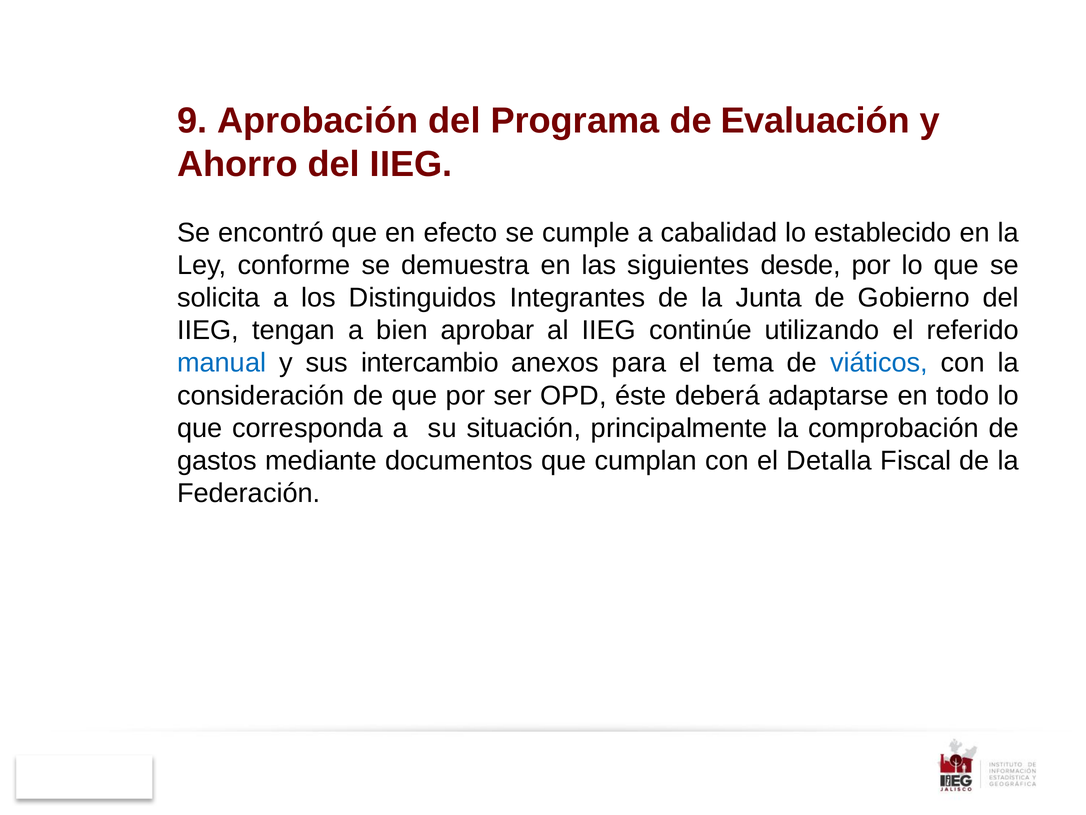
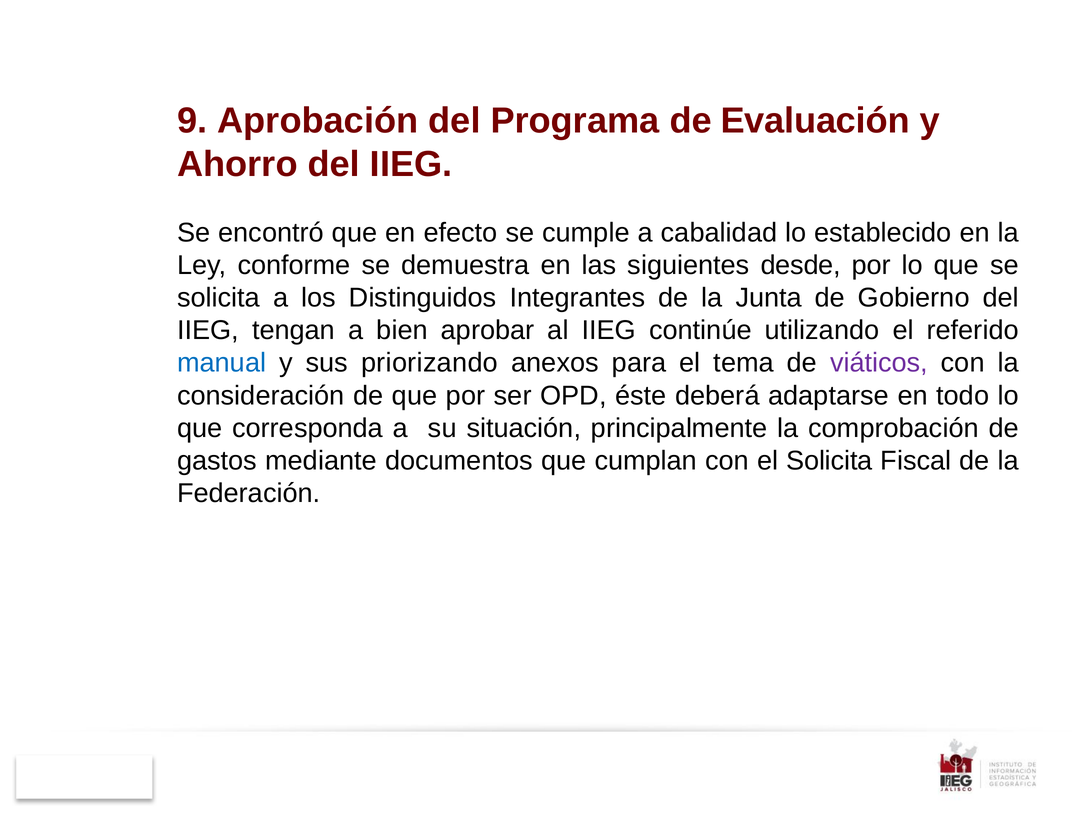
intercambio: intercambio -> priorizando
viáticos colour: blue -> purple
el Detalla: Detalla -> Solicita
